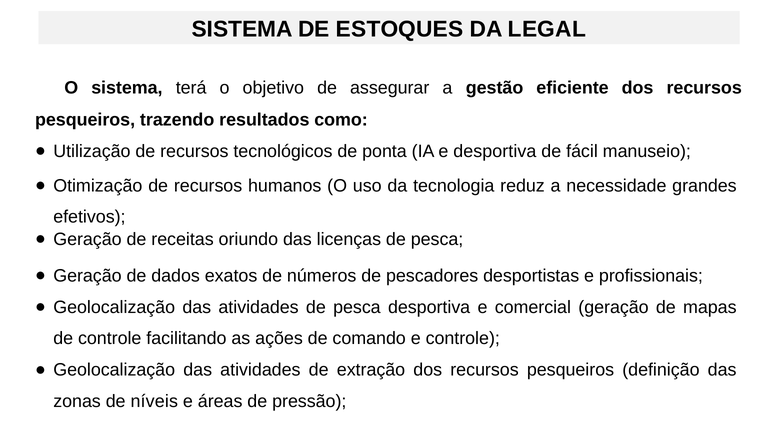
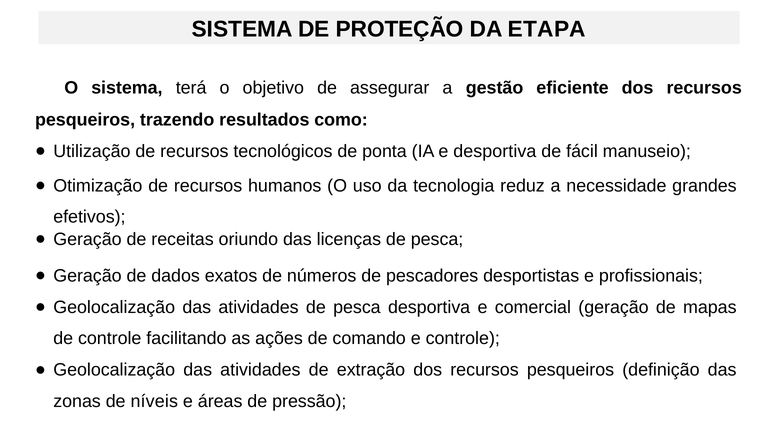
ESTOQUES: ESTOQUES -> PROTEÇÃO
LEGAL: LEGAL -> ETAPA
